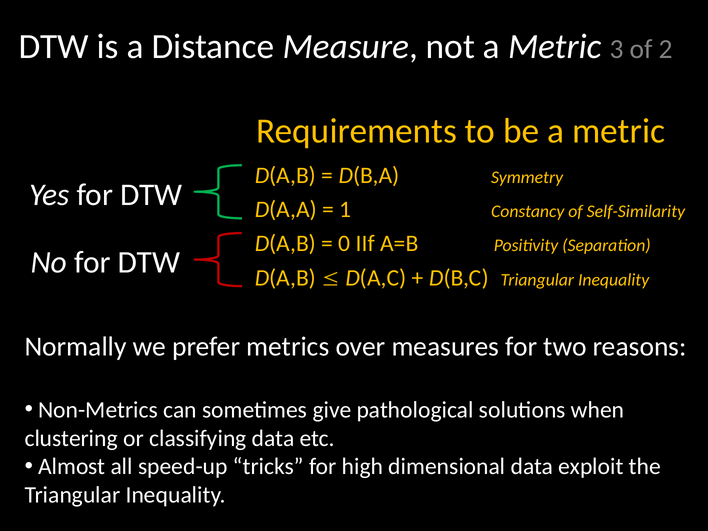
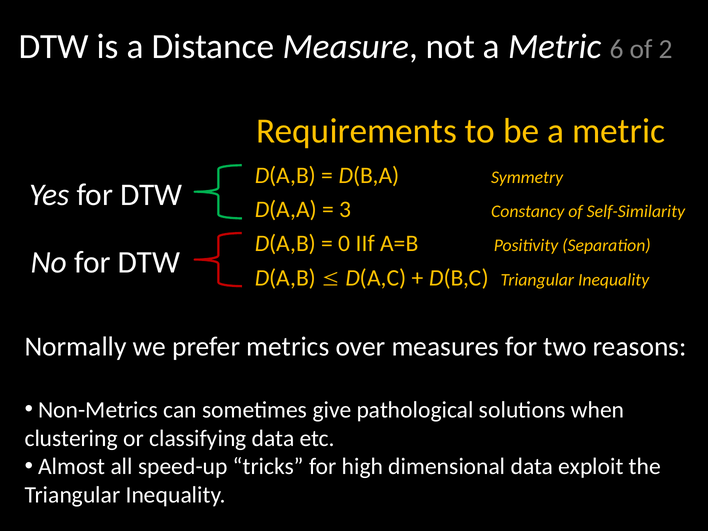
3: 3 -> 6
1: 1 -> 3
